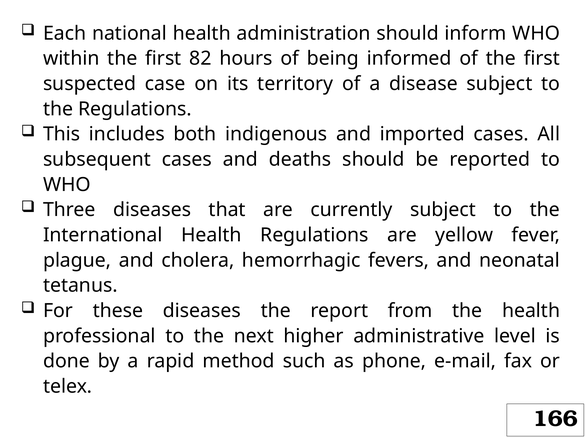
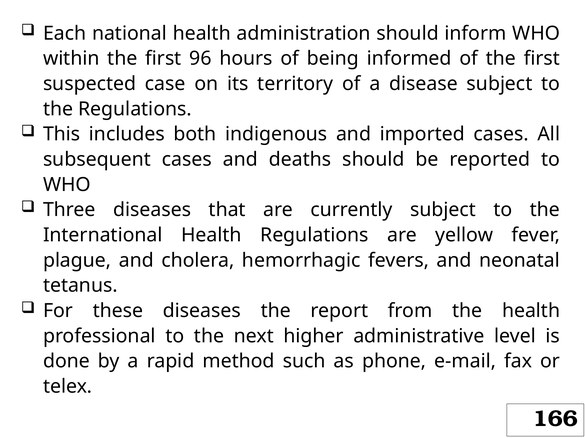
82: 82 -> 96
